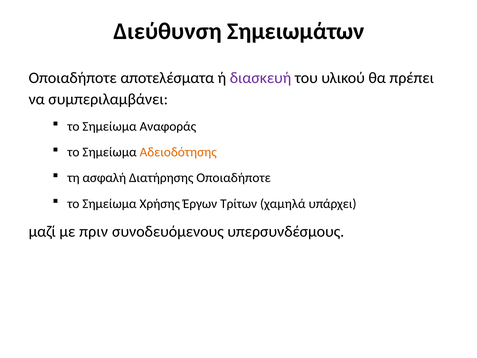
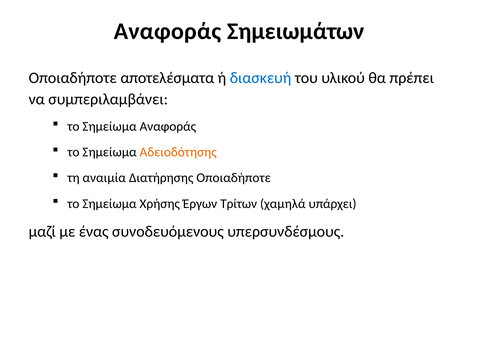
Διεύθυνση at (168, 31): Διεύθυνση -> Αναφοράς
διασκευή colour: purple -> blue
ασφαλή: ασφαλή -> αναιμία
πριν: πριν -> ένας
